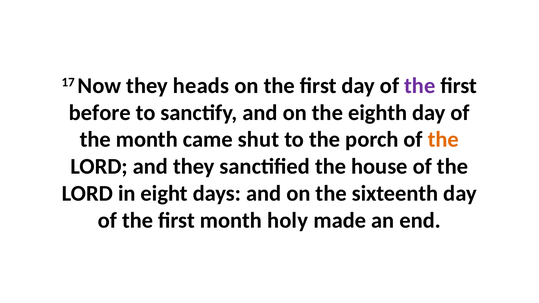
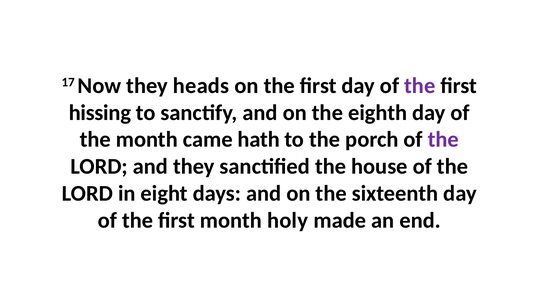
before: before -> hissing
shut: shut -> hath
the at (443, 140) colour: orange -> purple
